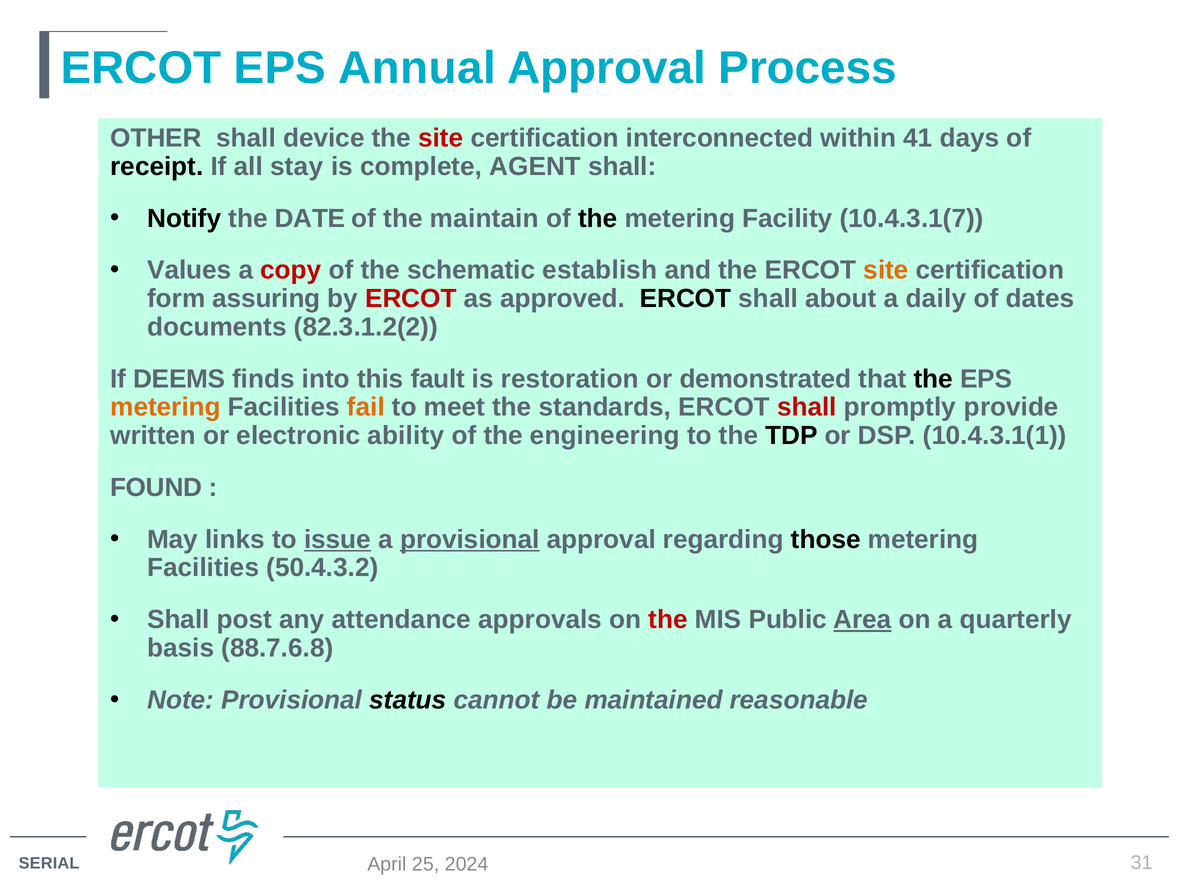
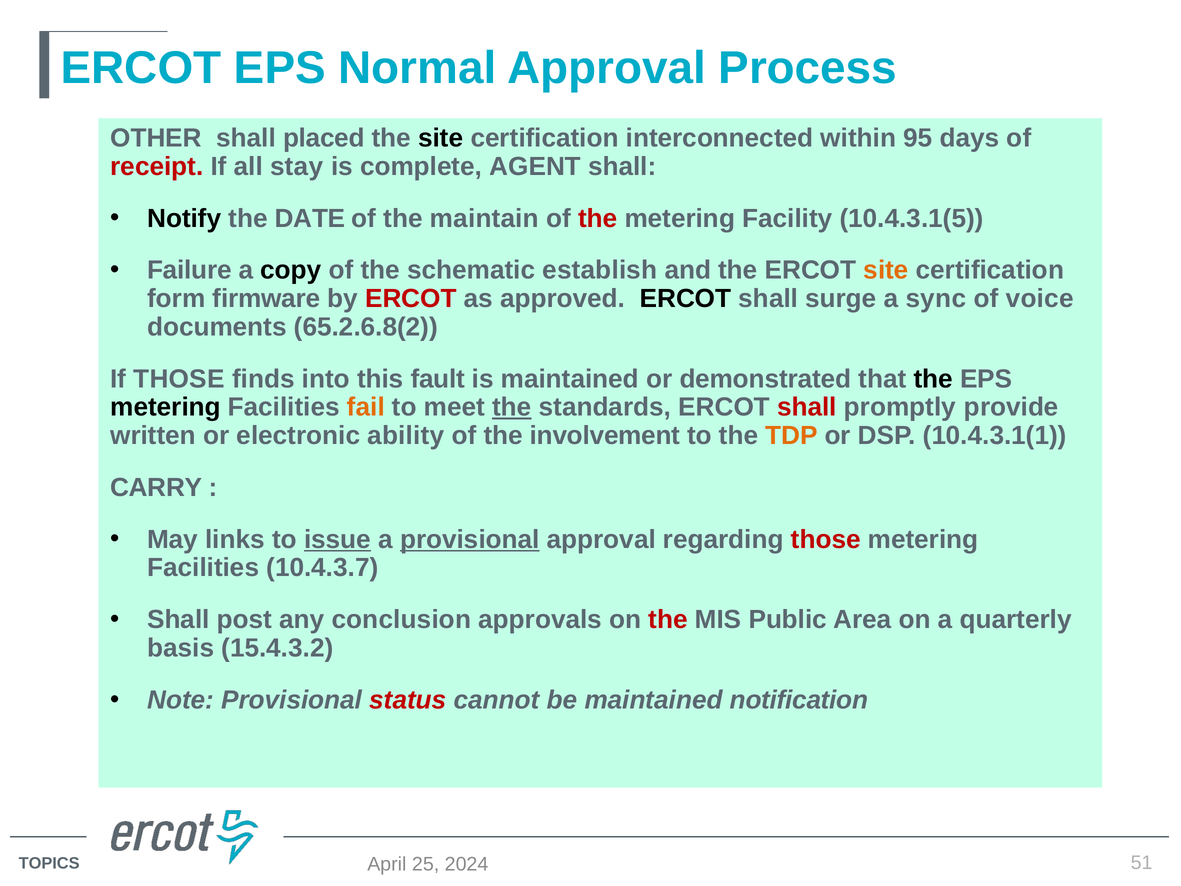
Annual: Annual -> Normal
device: device -> placed
site at (441, 138) colour: red -> black
41: 41 -> 95
receipt colour: black -> red
the at (598, 218) colour: black -> red
10.4.3.1(7: 10.4.3.1(7 -> 10.4.3.1(5
Values: Values -> Failure
copy colour: red -> black
assuring: assuring -> firmware
about: about -> surge
daily: daily -> sync
dates: dates -> voice
82.3.1.2(2: 82.3.1.2(2 -> 65.2.6.8(2
If DEEMS: DEEMS -> THOSE
is restoration: restoration -> maintained
metering at (166, 407) colour: orange -> black
the at (512, 407) underline: none -> present
engineering: engineering -> involvement
TDP colour: black -> orange
FOUND: FOUND -> CARRY
those at (826, 539) colour: black -> red
50.4.3.2: 50.4.3.2 -> 10.4.3.7
attendance: attendance -> conclusion
Area underline: present -> none
88.7.6.8: 88.7.6.8 -> 15.4.3.2
status colour: black -> red
reasonable: reasonable -> notification
SERIAL: SERIAL -> TOPICS
31: 31 -> 51
